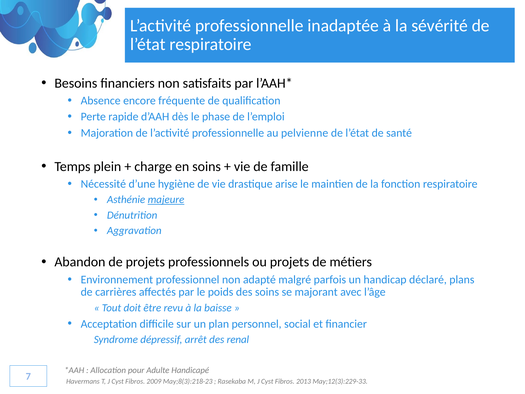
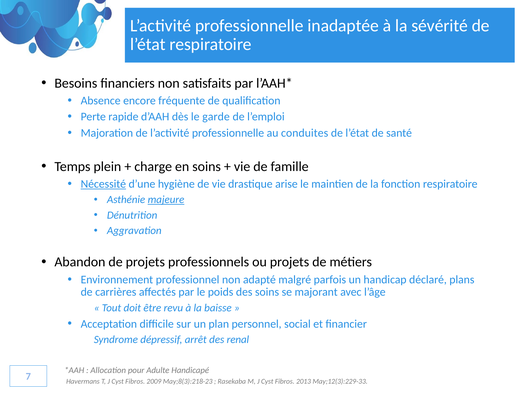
phase: phase -> garde
pelvienne: pelvienne -> conduites
Nécessité underline: none -> present
